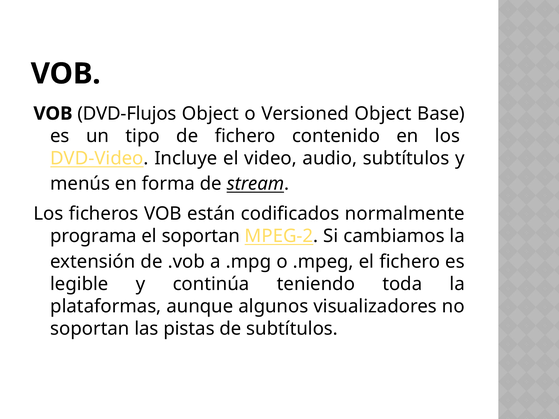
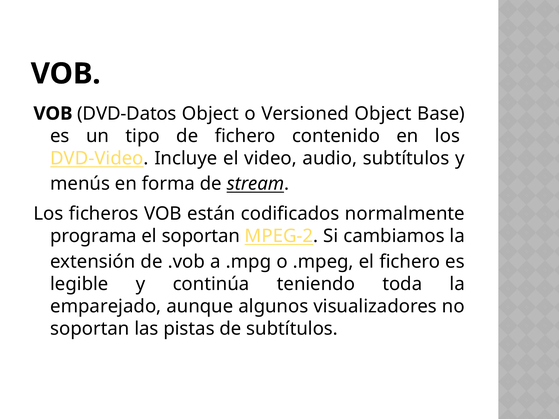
DVD-Flujos: DVD-Flujos -> DVD-Datos
plataformas: plataformas -> emparejado
